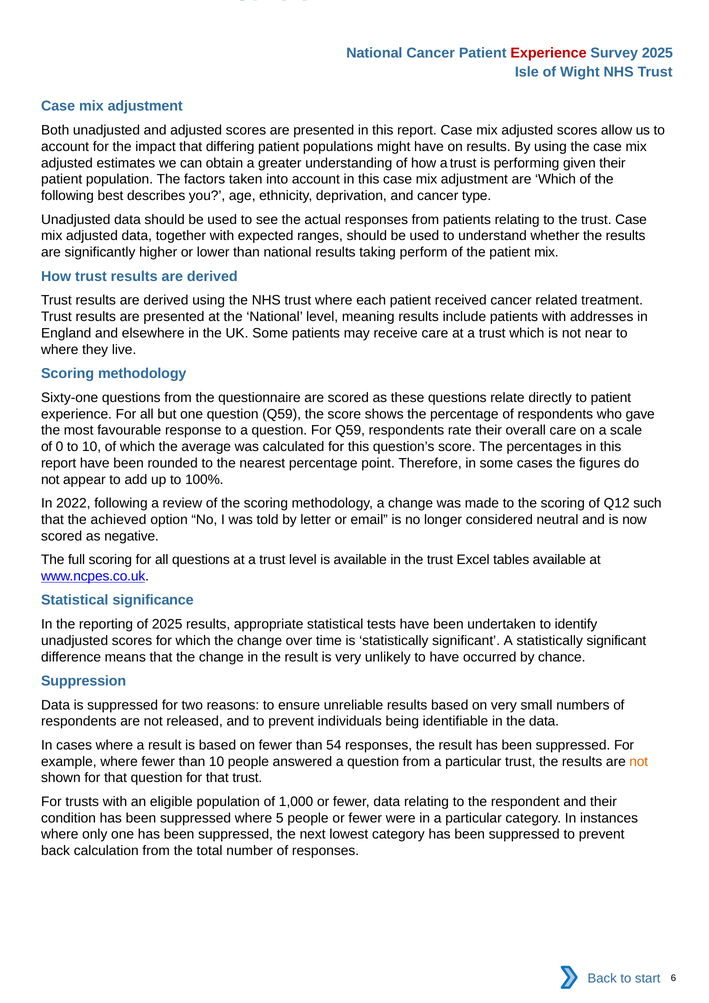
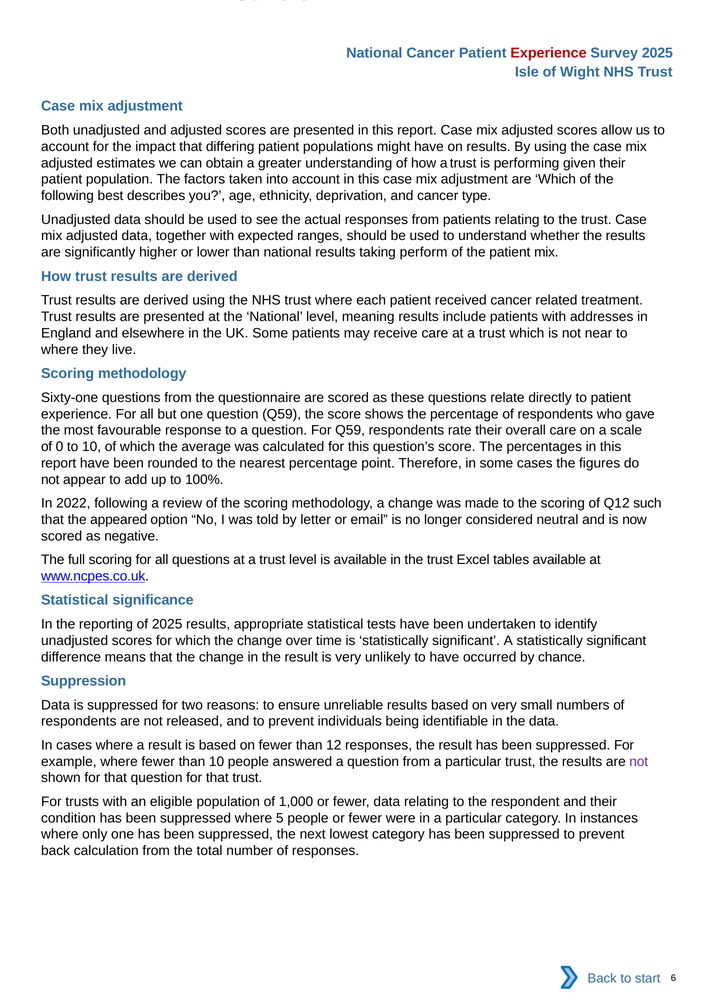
achieved: achieved -> appeared
54: 54 -> 12
not at (639, 762) colour: orange -> purple
